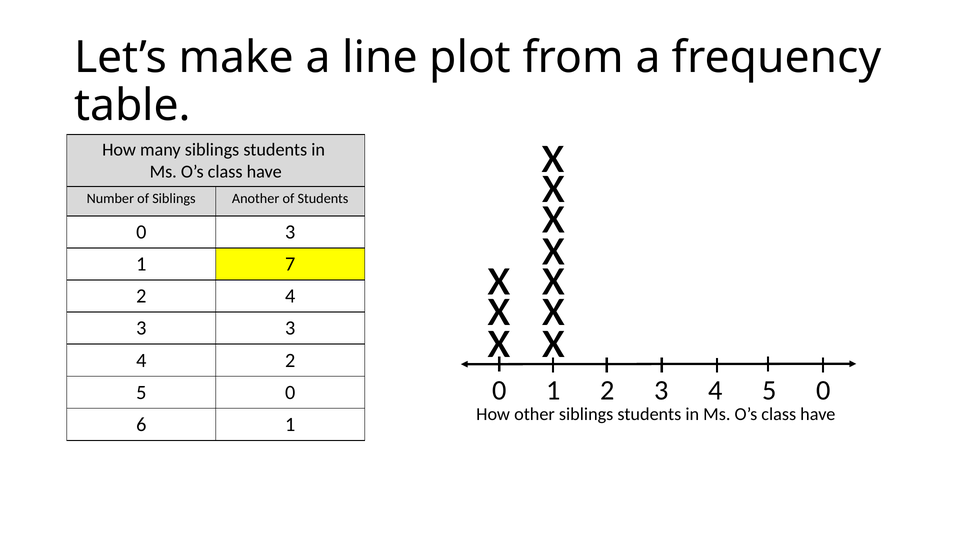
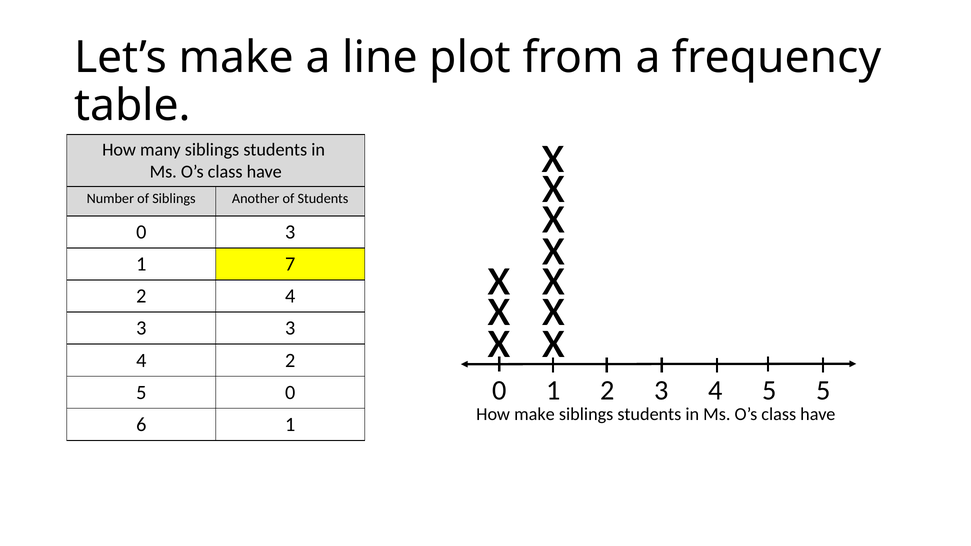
4 5 0: 0 -> 5
How other: other -> make
